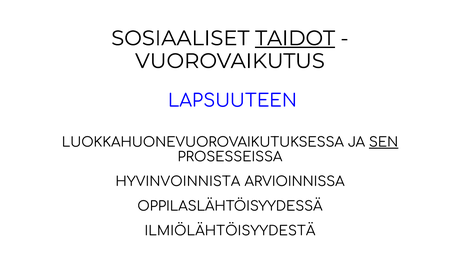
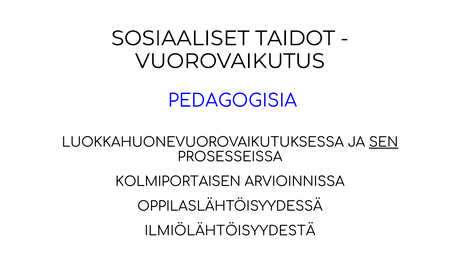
TAIDOT underline: present -> none
LAPSUUTEEN: LAPSUUTEEN -> PEDAGOGISIA
HYVINVOINNISTA: HYVINVOINNISTA -> KOLMIPORTAISEN
